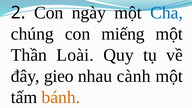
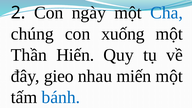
miếng: miếng -> xuống
Loài: Loài -> Hiến
cành: cành -> miến
bánh colour: orange -> blue
